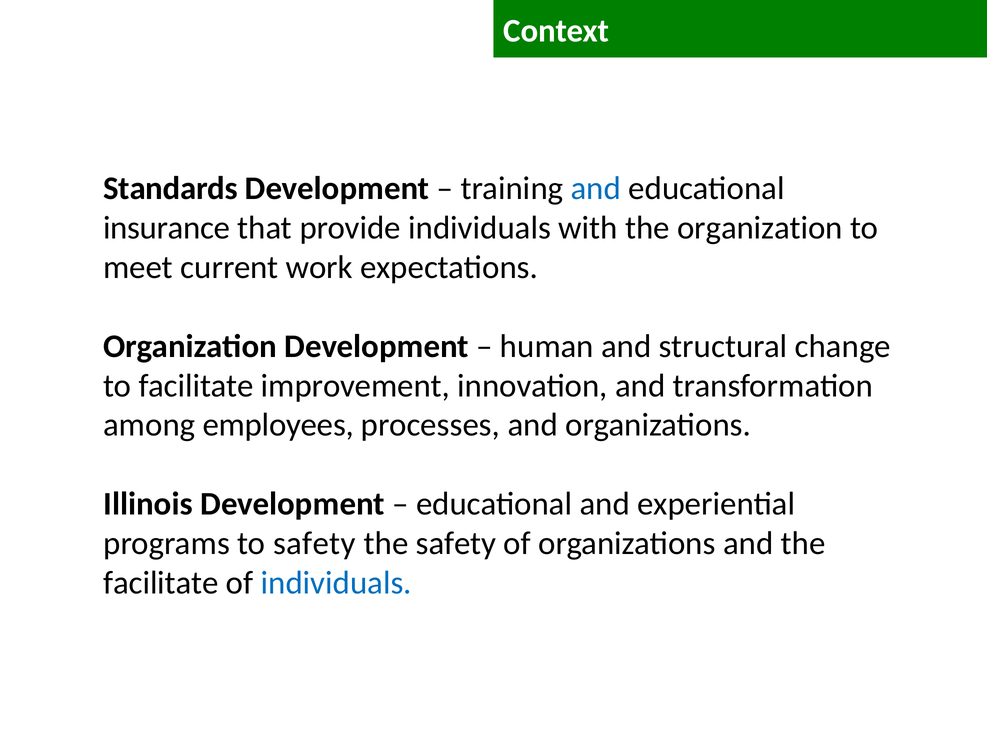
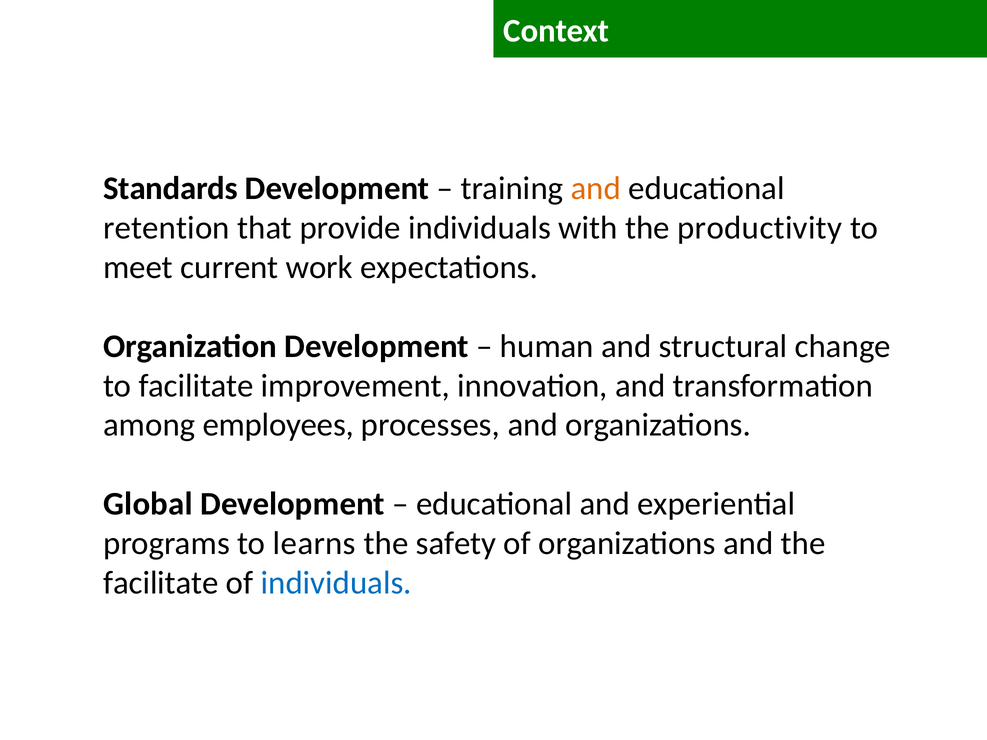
and at (596, 188) colour: blue -> orange
insurance: insurance -> retention
the organization: organization -> productivity
Illinois: Illinois -> Global
to safety: safety -> learns
